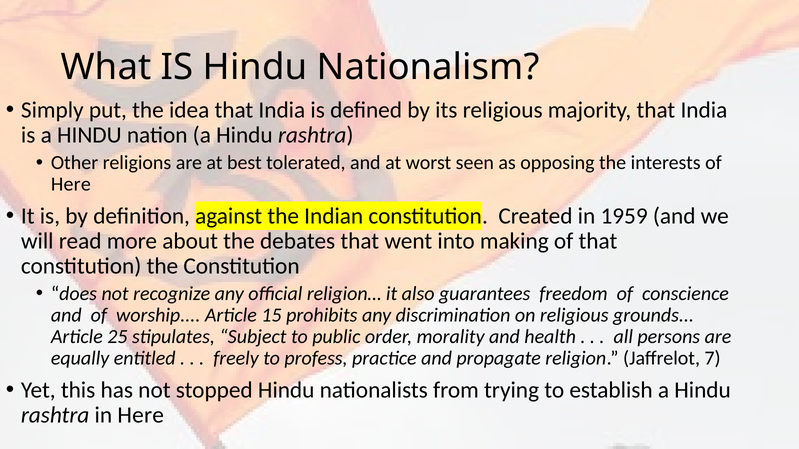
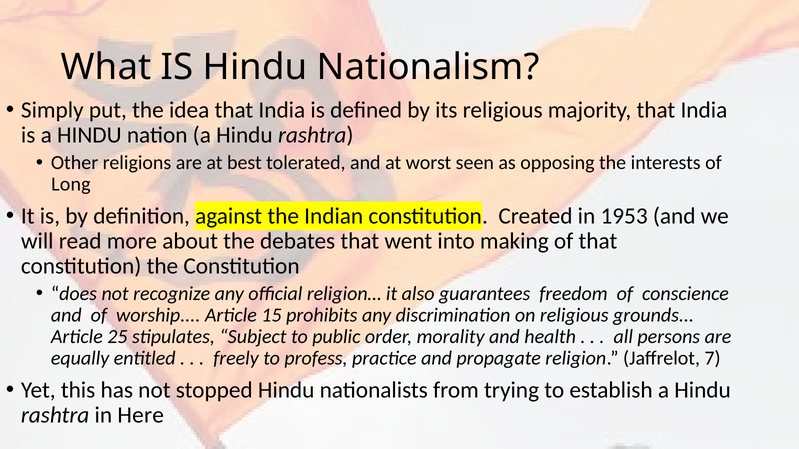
Here at (71, 184): Here -> Long
1959: 1959 -> 1953
